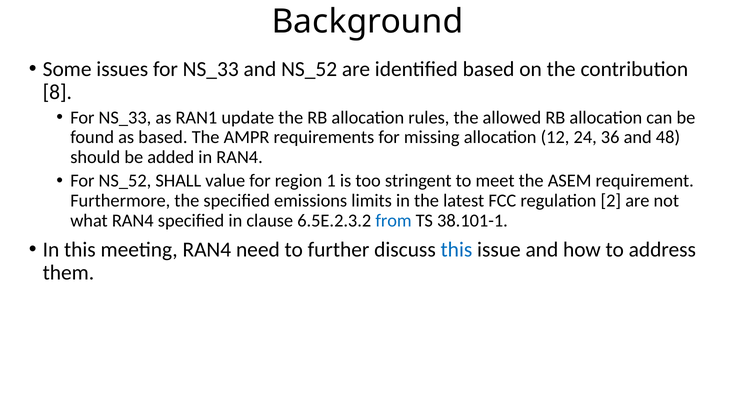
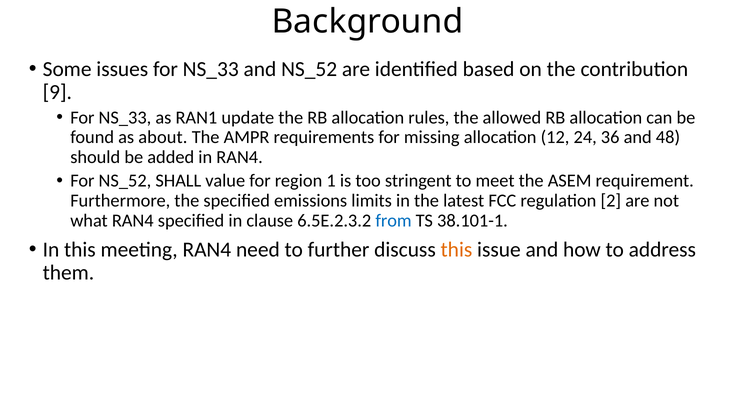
8: 8 -> 9
as based: based -> about
this at (456, 250) colour: blue -> orange
